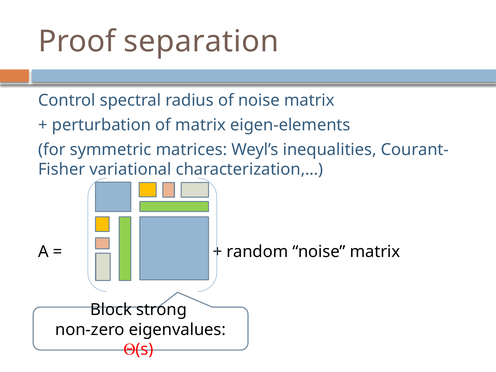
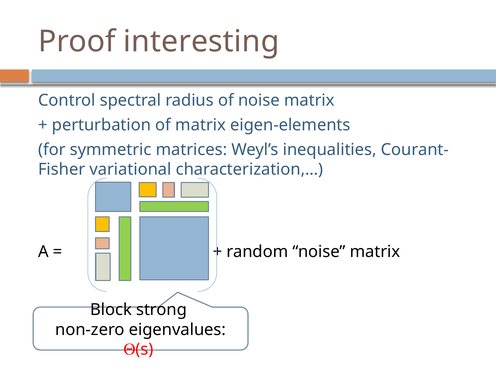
separation: separation -> interesting
